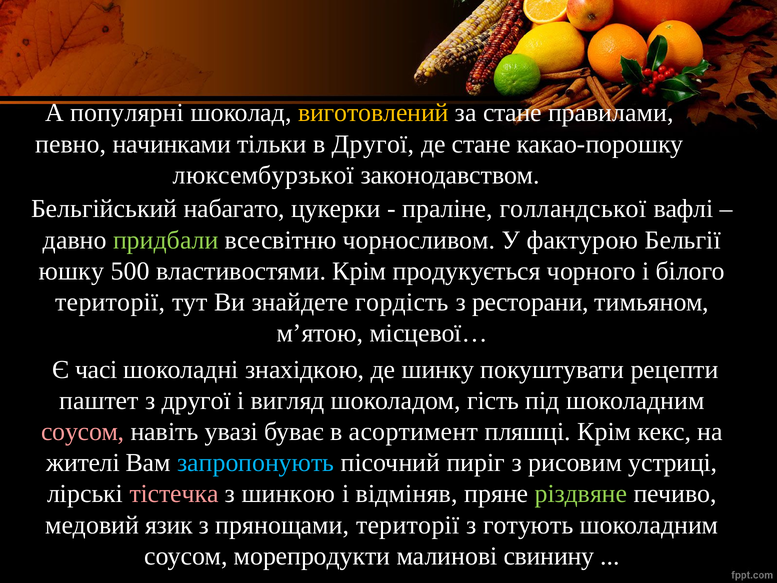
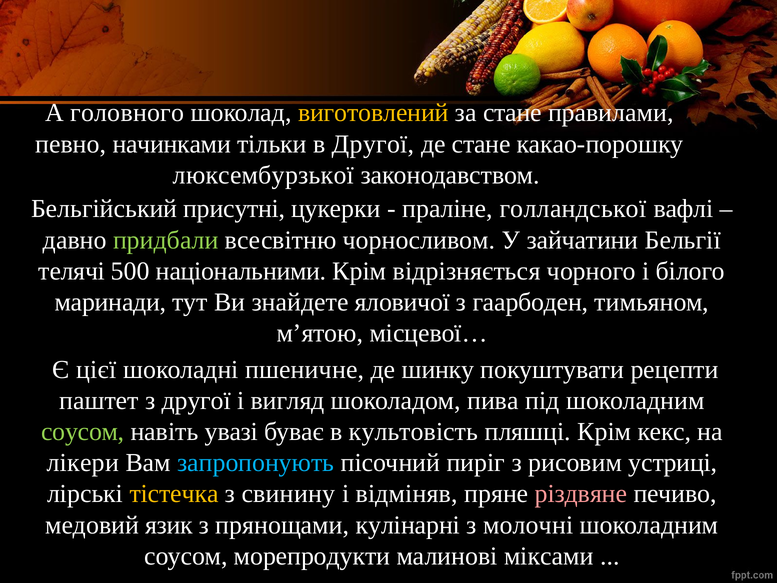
популярні: популярні -> головного
набагато: набагато -> присутні
фактурою: фактурою -> зайчатини
юшку: юшку -> телячі
властивостями: властивостями -> національними
продукується: продукується -> відрізняється
території at (110, 302): території -> маринади
гордість: гордість -> яловичої
ресторани: ресторани -> гаарбоден
часі: часі -> цієї
знахідкою: знахідкою -> пшеничне
гість: гість -> пива
соусом at (83, 432) colour: pink -> light green
асортимент: асортимент -> культовість
жителі: жителі -> лікери
тістечка colour: pink -> yellow
шинкою: шинкою -> свинину
різдвяне colour: light green -> pink
прянощами території: території -> кулінарні
готують: готують -> молочні
свинину: свинину -> міксами
